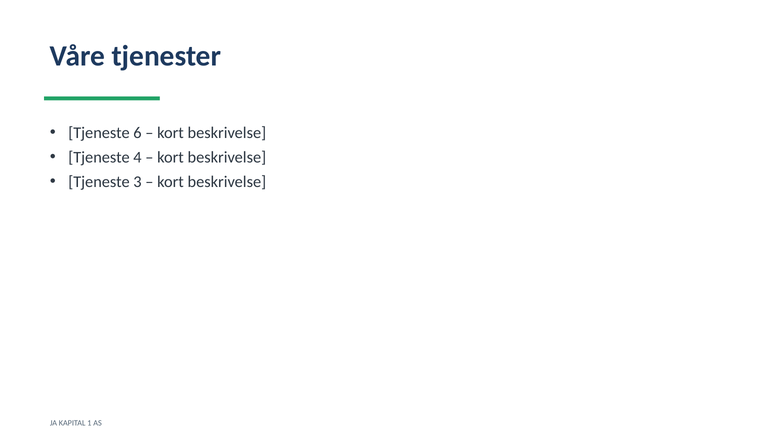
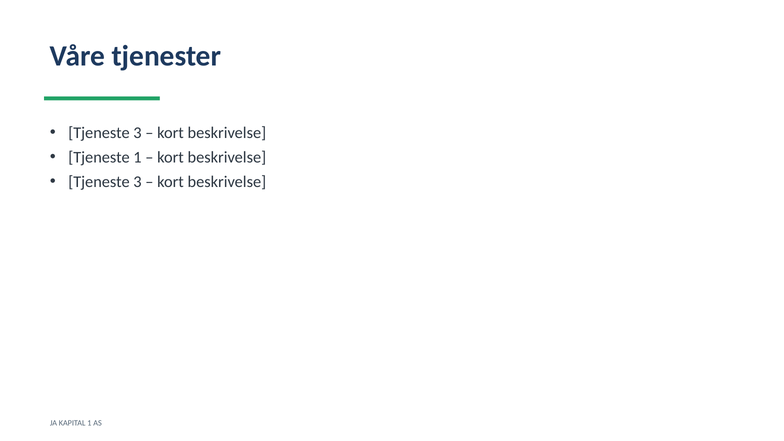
6 at (137, 133): 6 -> 3
Tjeneste 4: 4 -> 1
